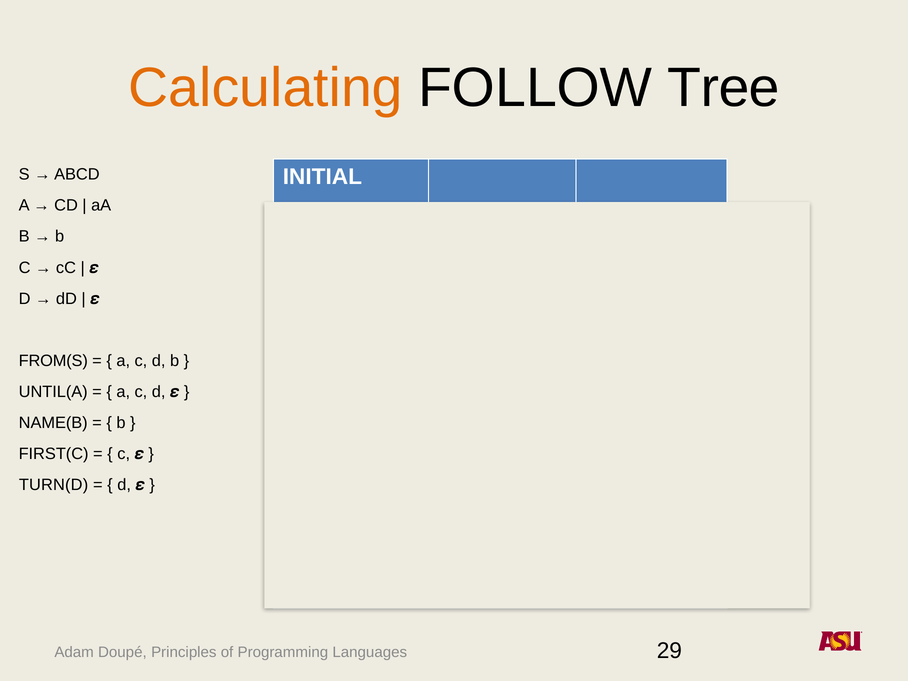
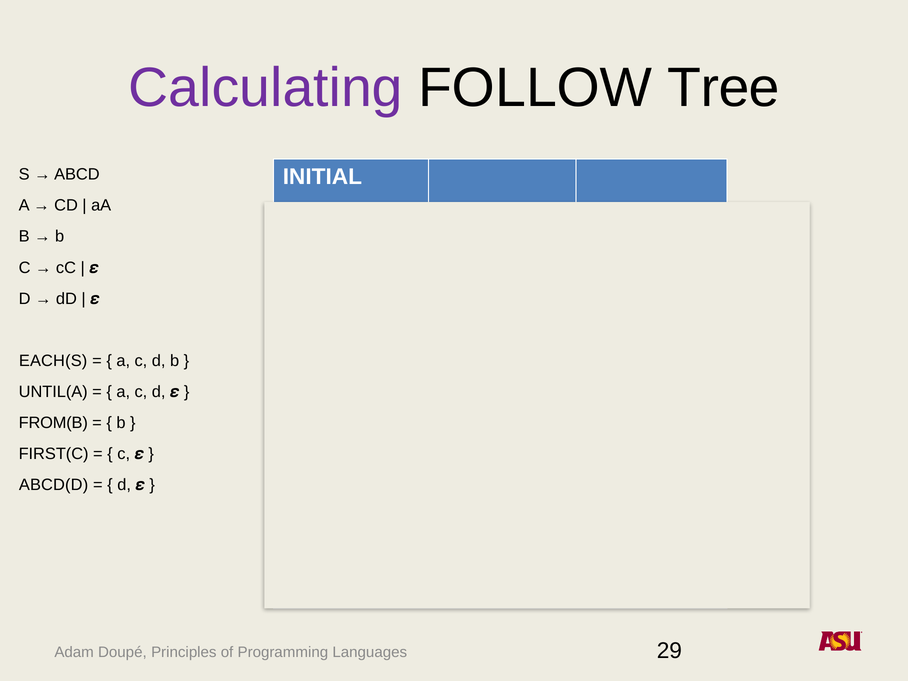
Calculating colour: orange -> purple
FROM(S: FROM(S -> EACH(S
NAME(B: NAME(B -> FROM(B
TURN(D: TURN(D -> ABCD(D
